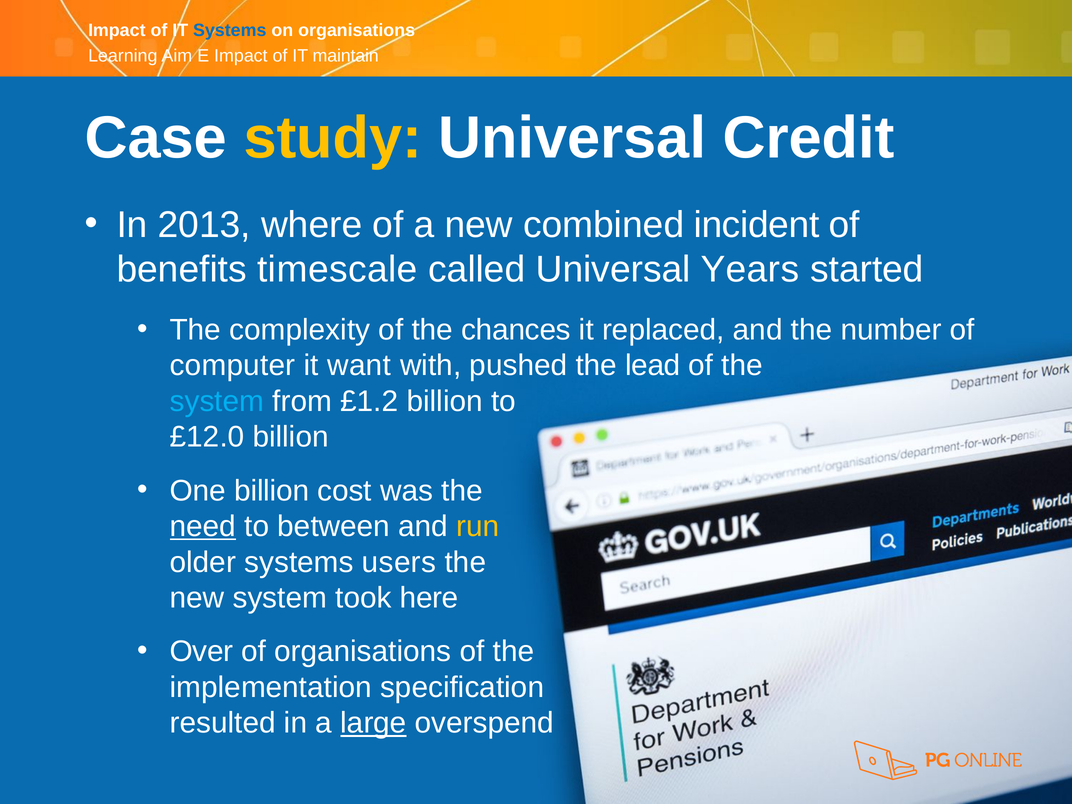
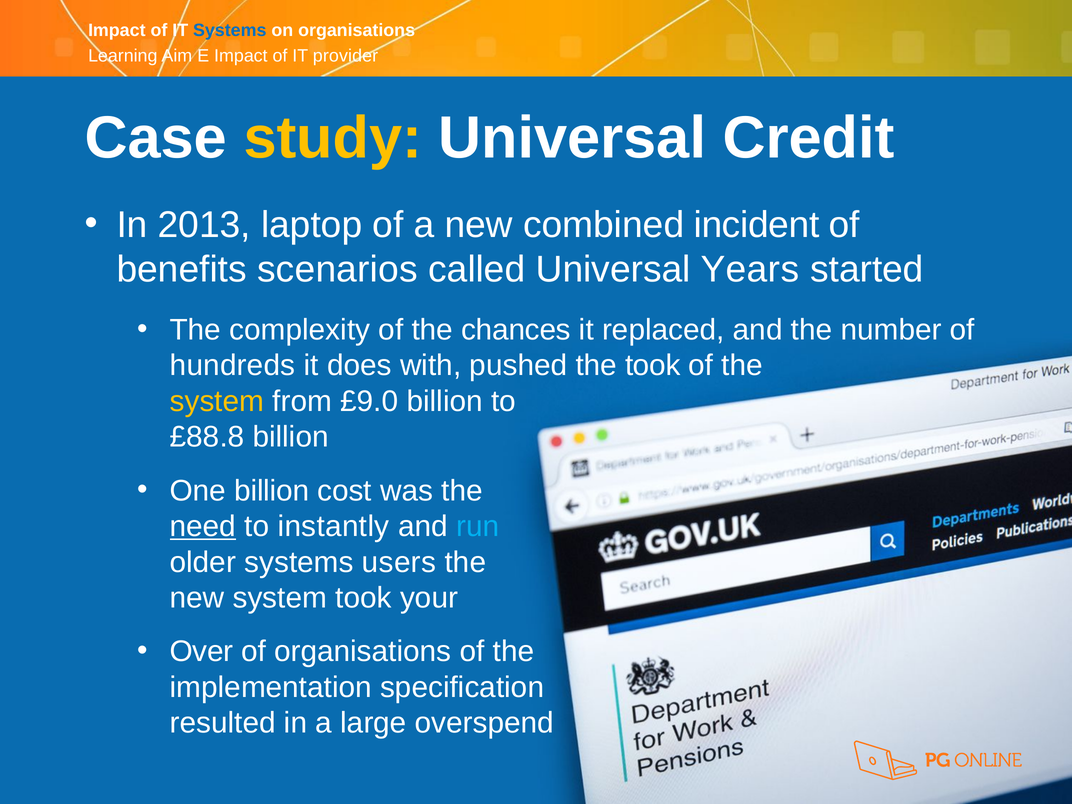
maintain: maintain -> provider
where: where -> laptop
timescale: timescale -> scenarios
computer: computer -> hundreds
want: want -> does
the lead: lead -> took
system at (217, 401) colour: light blue -> yellow
£1.2: £1.2 -> £9.0
£12.0: £12.0 -> £88.8
between: between -> instantly
run colour: yellow -> light blue
here: here -> your
large underline: present -> none
